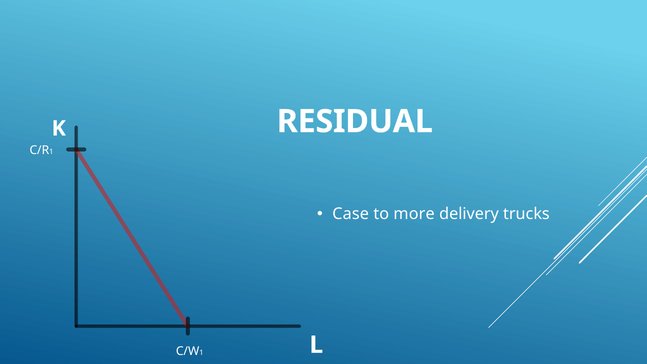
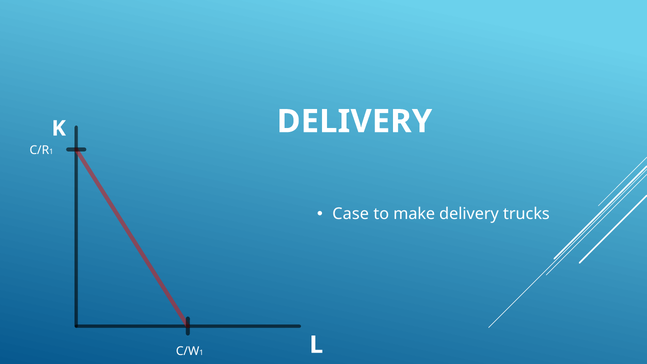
RESIDUAL at (355, 122): RESIDUAL -> DELIVERY
more: more -> make
